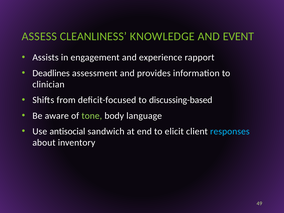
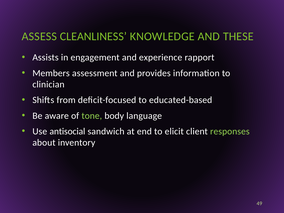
EVENT: EVENT -> THESE
Deadlines: Deadlines -> Members
discussing-based: discussing-based -> educated-based
responses colour: light blue -> light green
